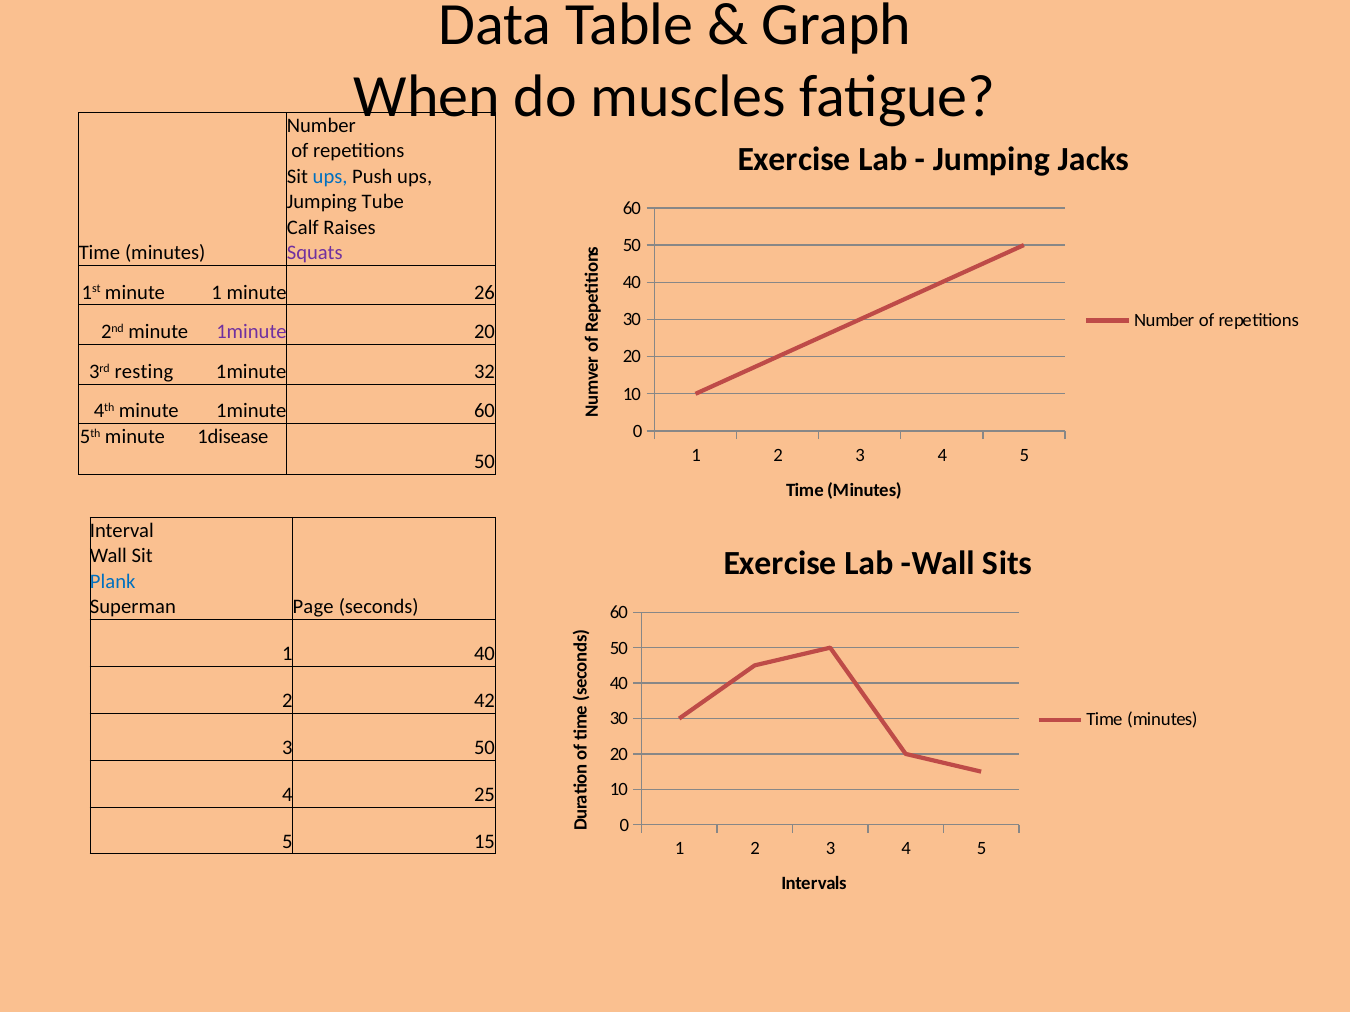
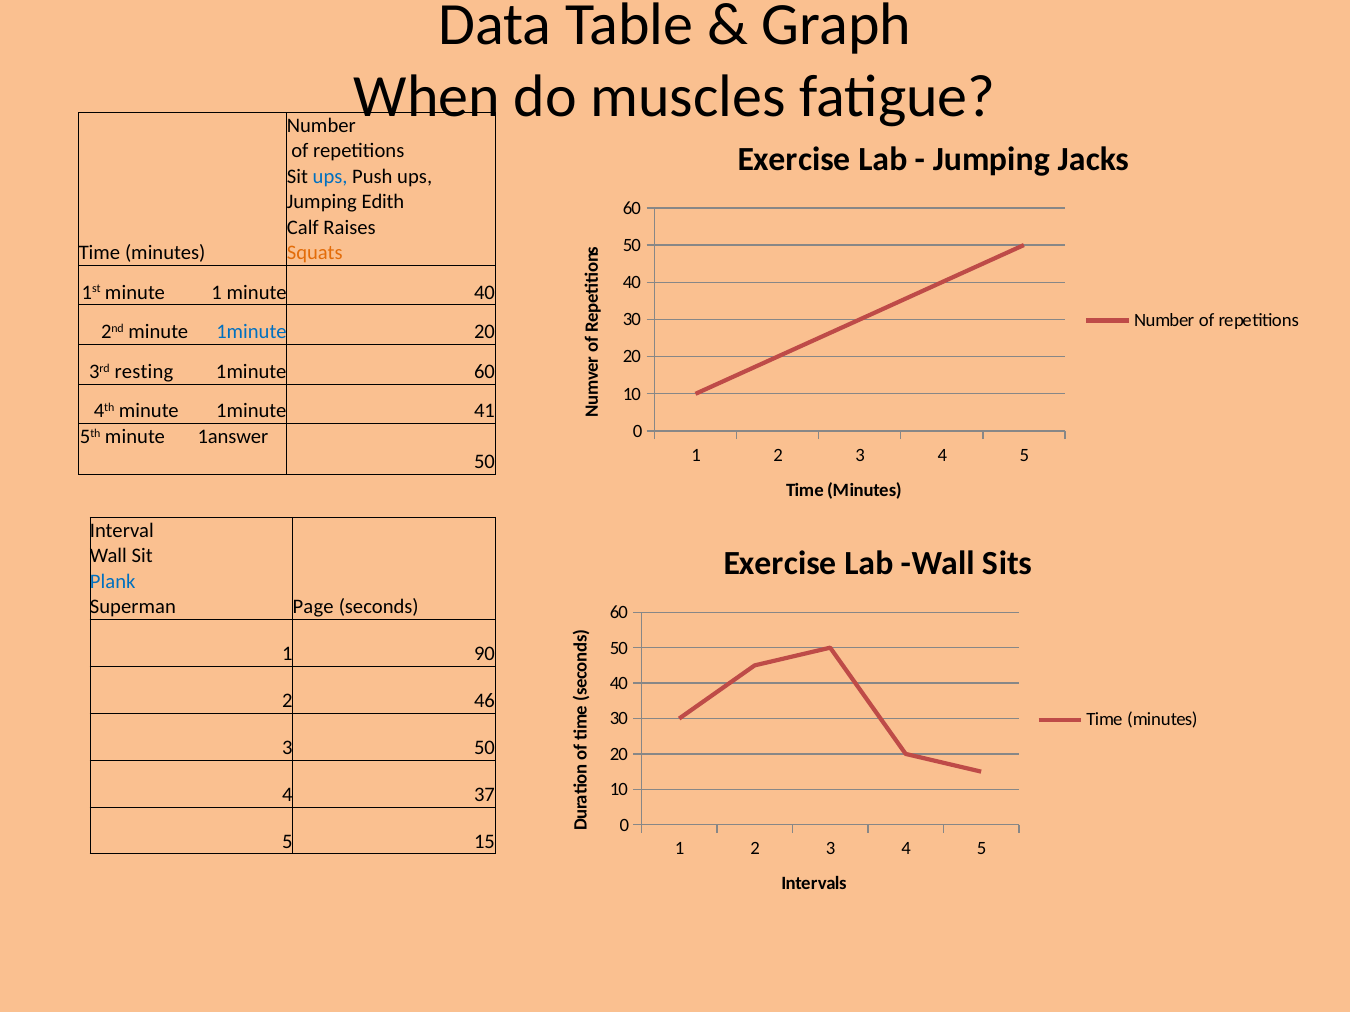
Tube: Tube -> Edith
Squats colour: purple -> orange
minute 26: 26 -> 40
1minute at (251, 332) colour: purple -> blue
1minute 32: 32 -> 60
1minute 60: 60 -> 41
1disease: 1disease -> 1answer
1 40: 40 -> 90
42: 42 -> 46
25: 25 -> 37
